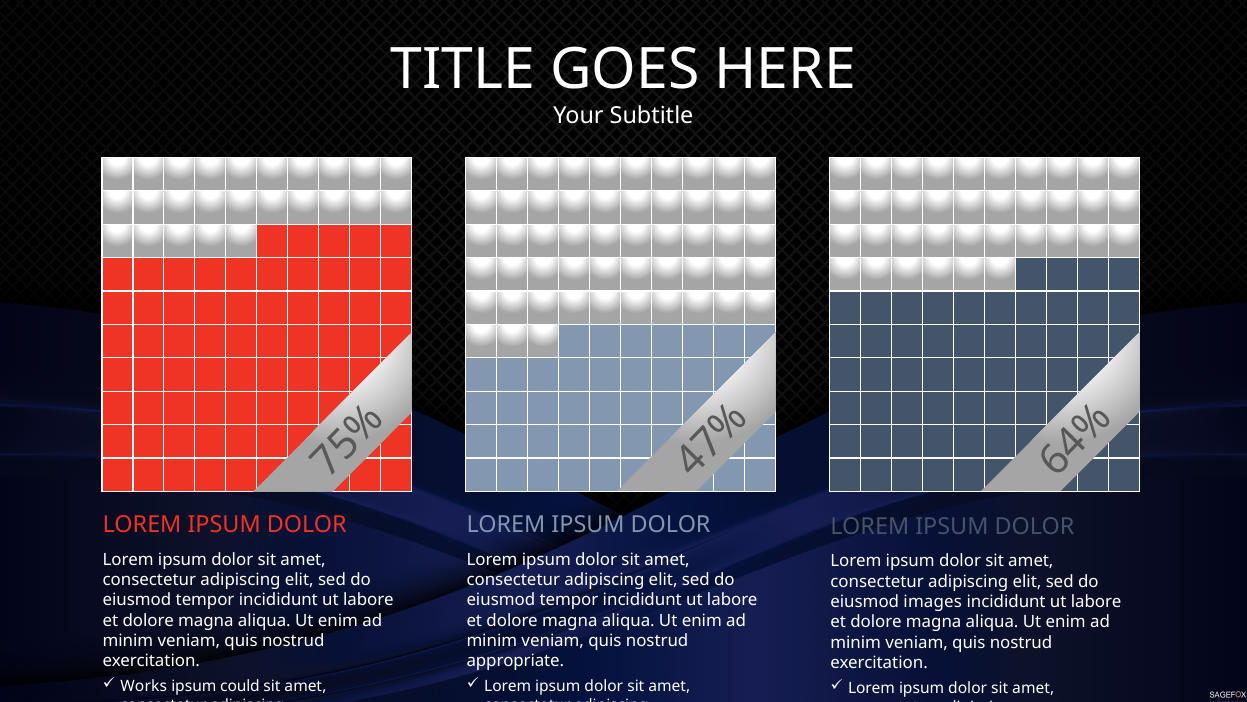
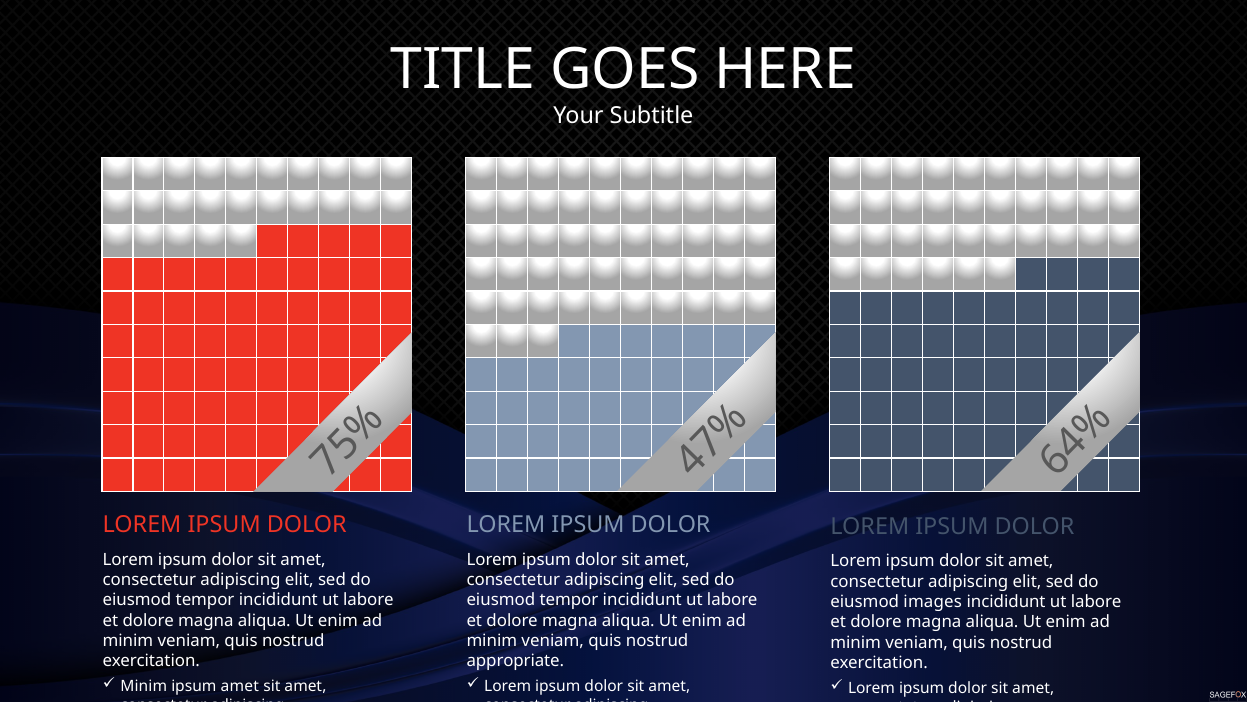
Works at (144, 686): Works -> Minim
ipsum could: could -> amet
